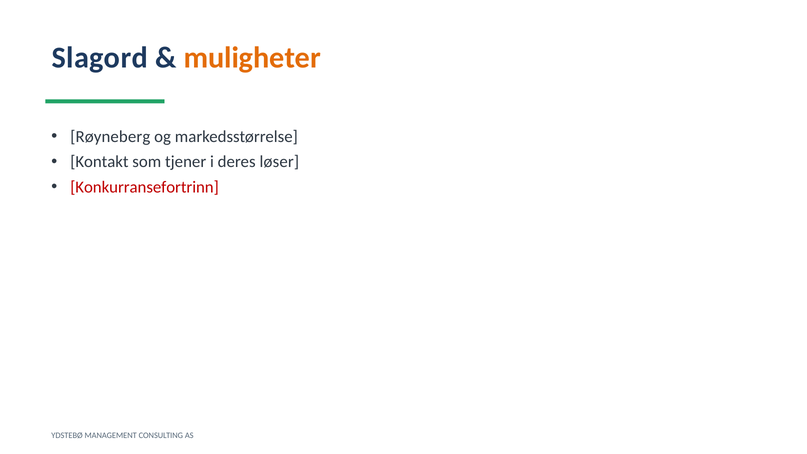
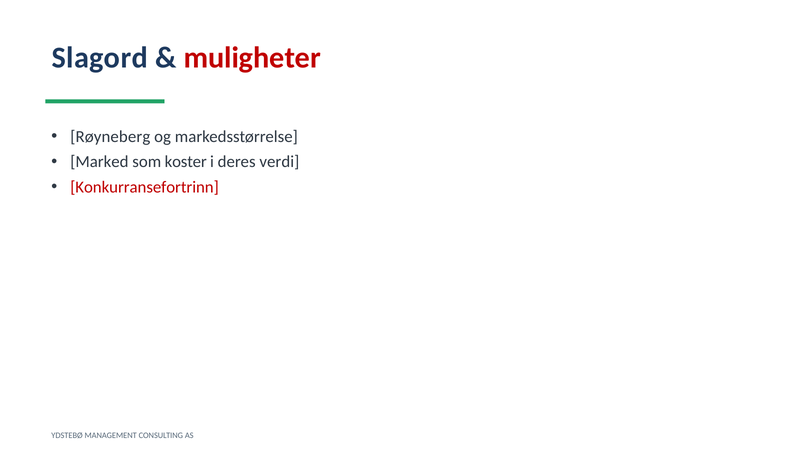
muligheter colour: orange -> red
Kontakt: Kontakt -> Marked
tjener: tjener -> koster
løser: løser -> verdi
